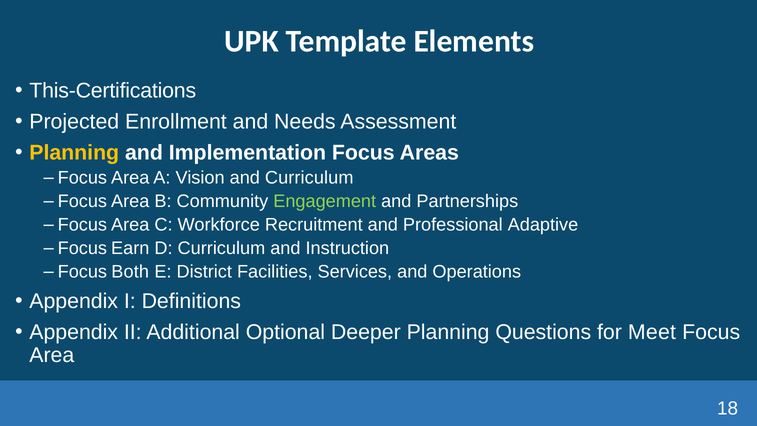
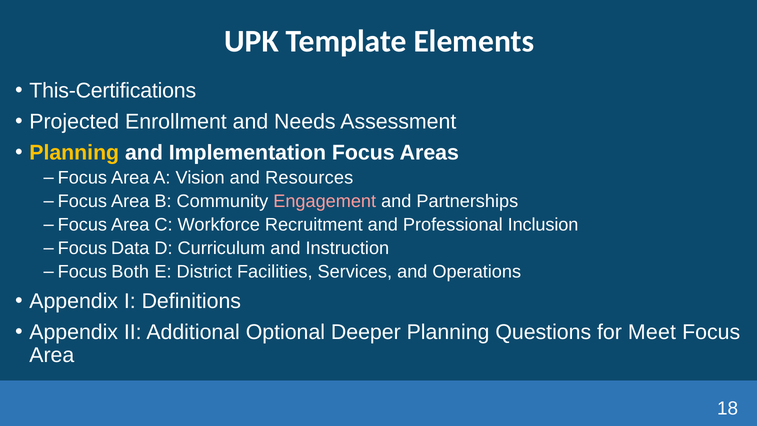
and Curriculum: Curriculum -> Resources
Engagement colour: light green -> pink
Adaptive: Adaptive -> Inclusion
Earn: Earn -> Data
